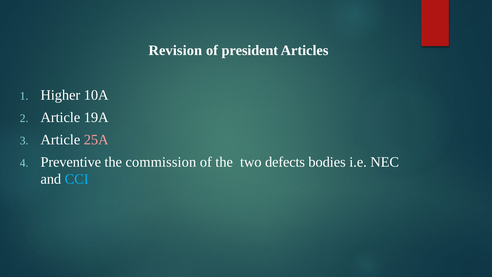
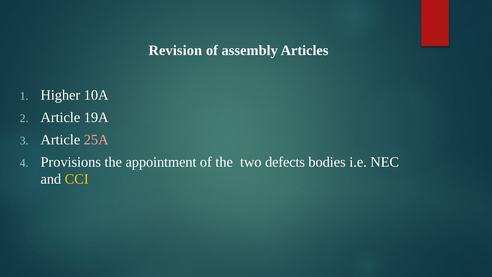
president: president -> assembly
Preventive: Preventive -> Provisions
commission: commission -> appointment
CCI colour: light blue -> yellow
